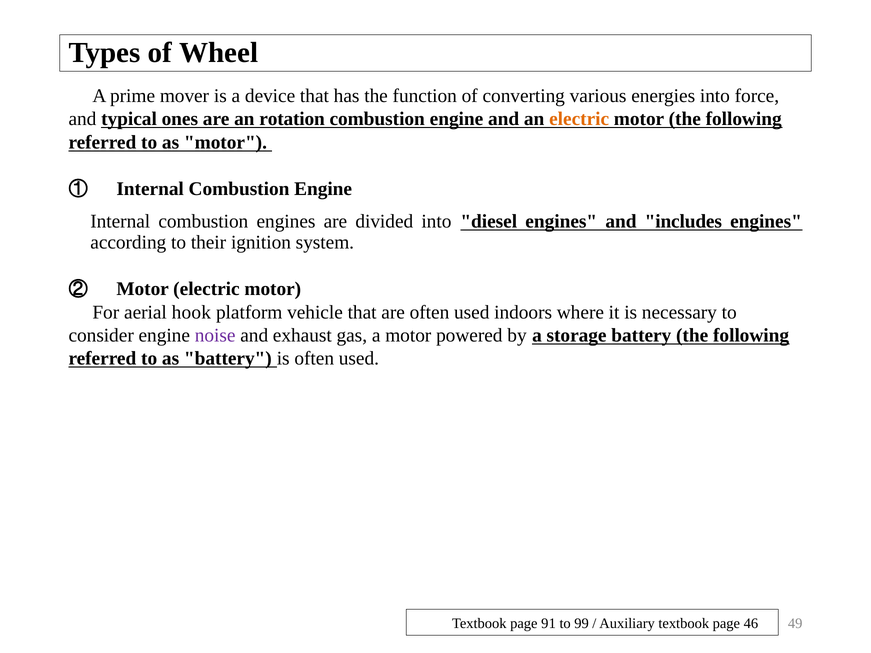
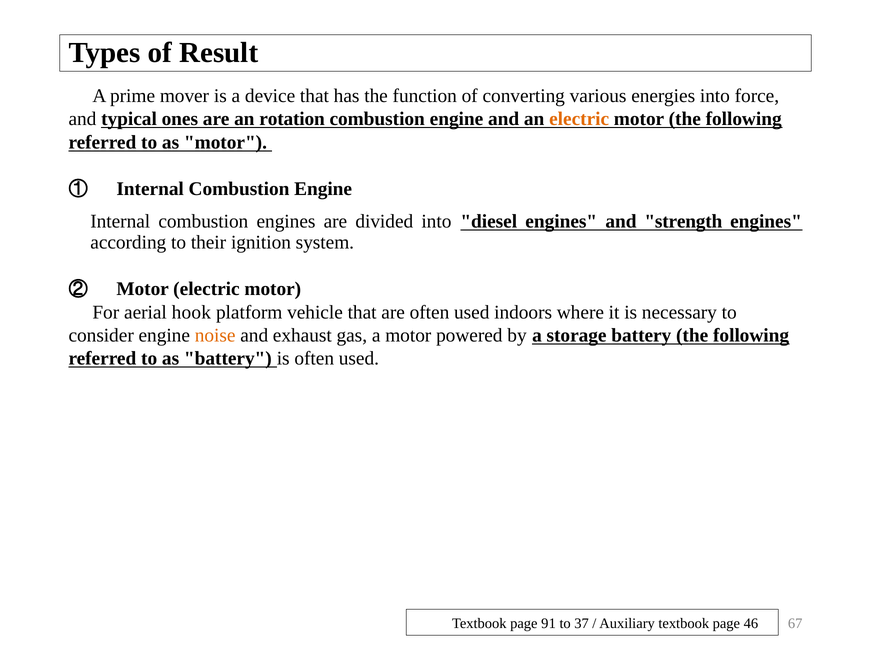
Wheel: Wheel -> Result
includes: includes -> strength
noise colour: purple -> orange
99: 99 -> 37
49: 49 -> 67
